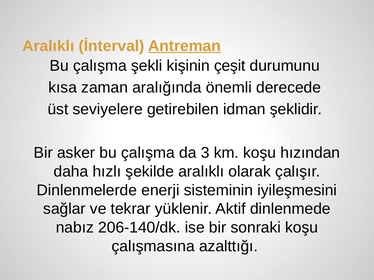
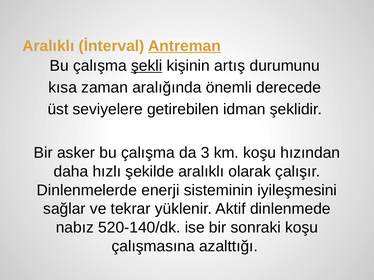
şekli underline: none -> present
çeşit: çeşit -> artış
206-140/dk: 206-140/dk -> 520-140/dk
